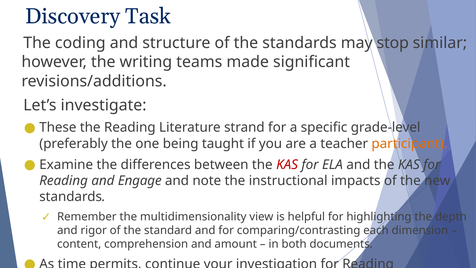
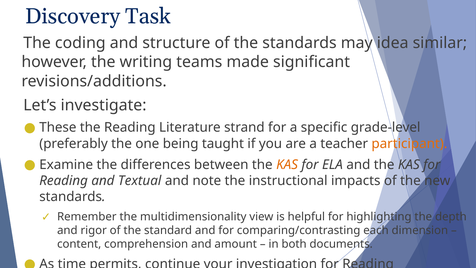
stop: stop -> idea
KAS at (287, 165) colour: red -> orange
Engage: Engage -> Textual
